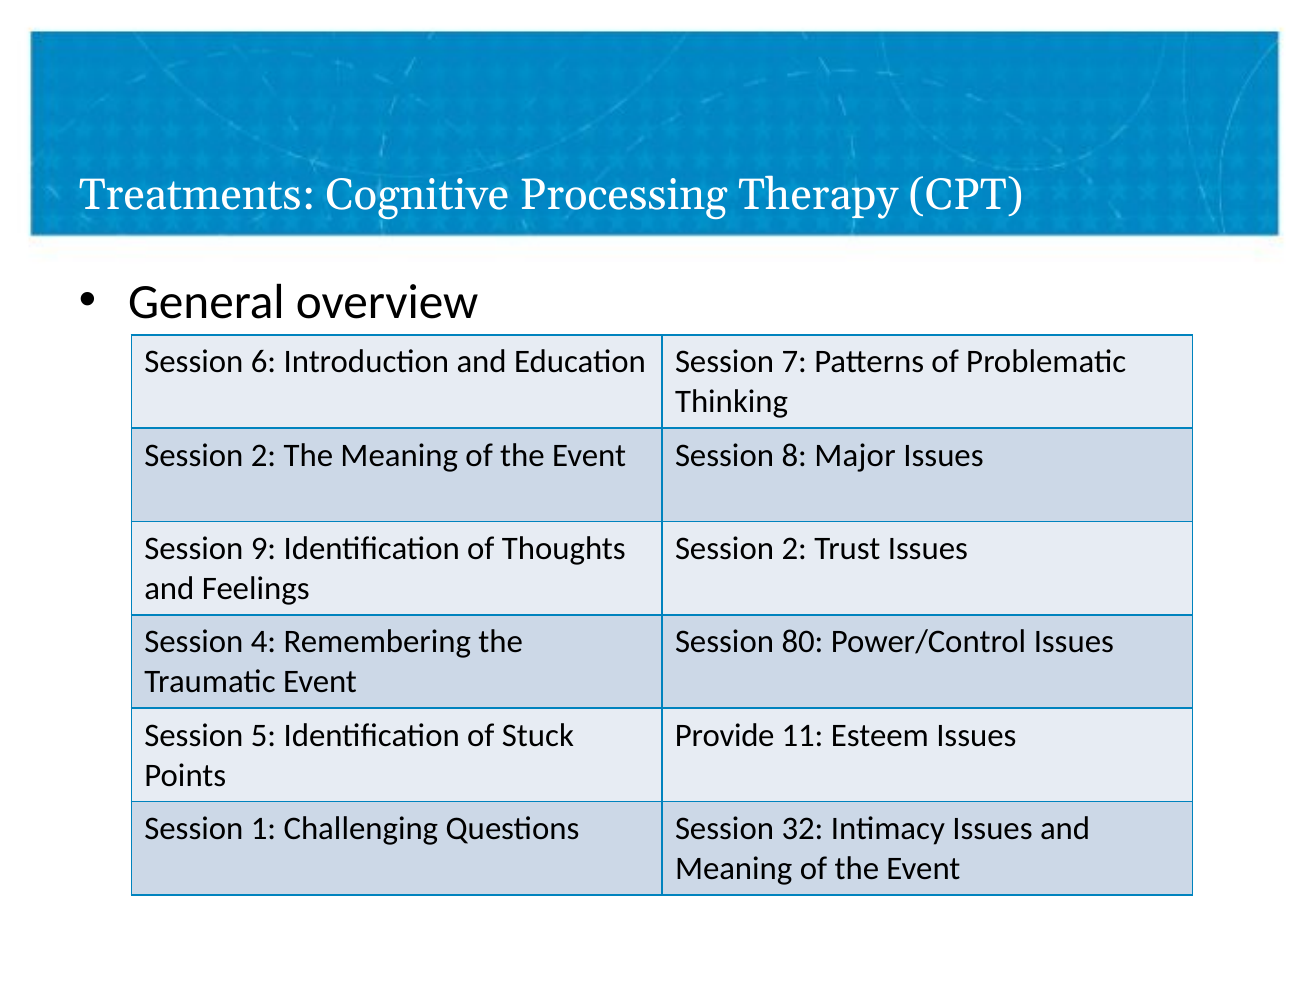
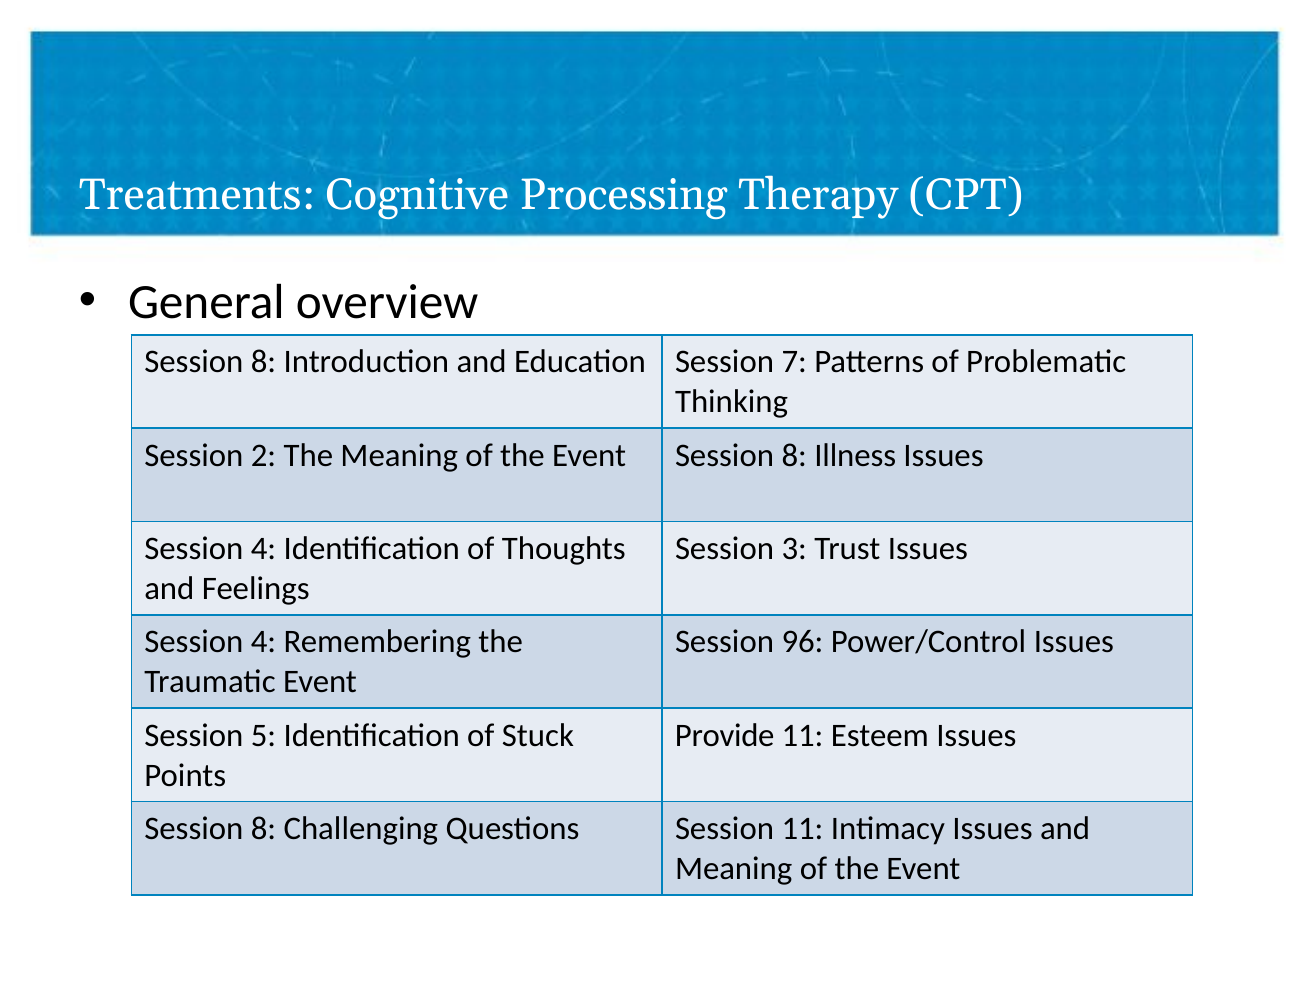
6 at (264, 362): 6 -> 8
Major: Major -> Illness
9 at (264, 548): 9 -> 4
2 at (794, 548): 2 -> 3
80: 80 -> 96
1 at (264, 828): 1 -> 8
Session 32: 32 -> 11
